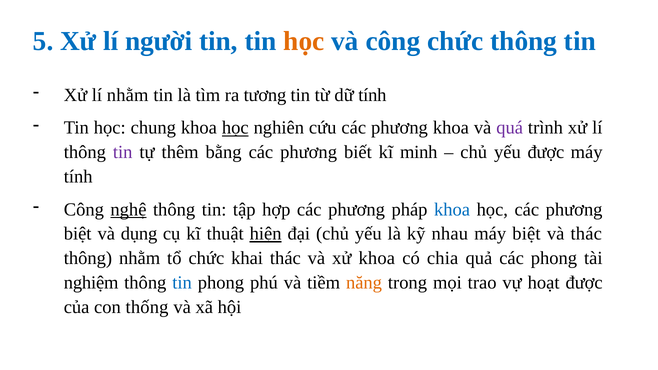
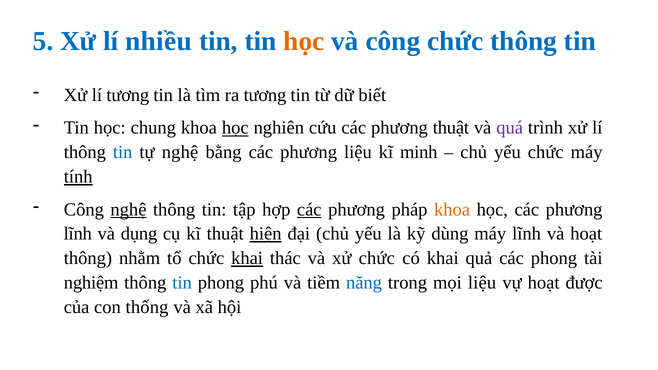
người: người -> nhiều
lí nhằm: nhằm -> tương
dữ tính: tính -> biết
phương khoa: khoa -> thuật
tin at (123, 152) colour: purple -> blue
tự thêm: thêm -> nghệ
phương biết: biết -> liệu
yếu được: được -> chức
tính at (78, 177) underline: none -> present
các at (309, 209) underline: none -> present
khoa at (452, 209) colour: blue -> orange
biệt at (78, 234): biệt -> lĩnh
nhau: nhau -> dùng
máy biệt: biệt -> lĩnh
và thác: thác -> hoạt
khai at (247, 258) underline: none -> present
xử khoa: khoa -> chức
có chia: chia -> khai
năng colour: orange -> blue
mọi trao: trao -> liệu
